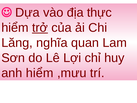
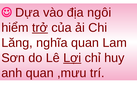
thực: thực -> ngôi
Lợi underline: none -> present
anh hiểm: hiểm -> quan
